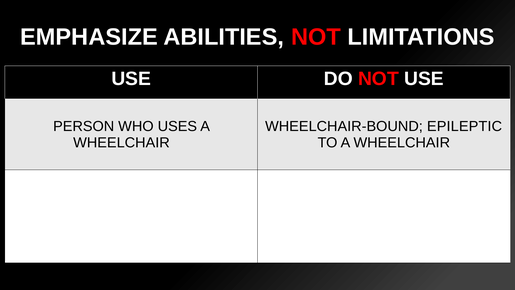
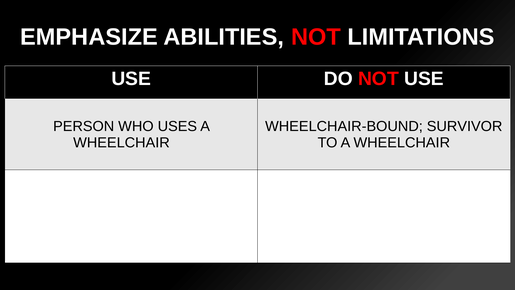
EPILEPTIC: EPILEPTIC -> SURVIVOR
